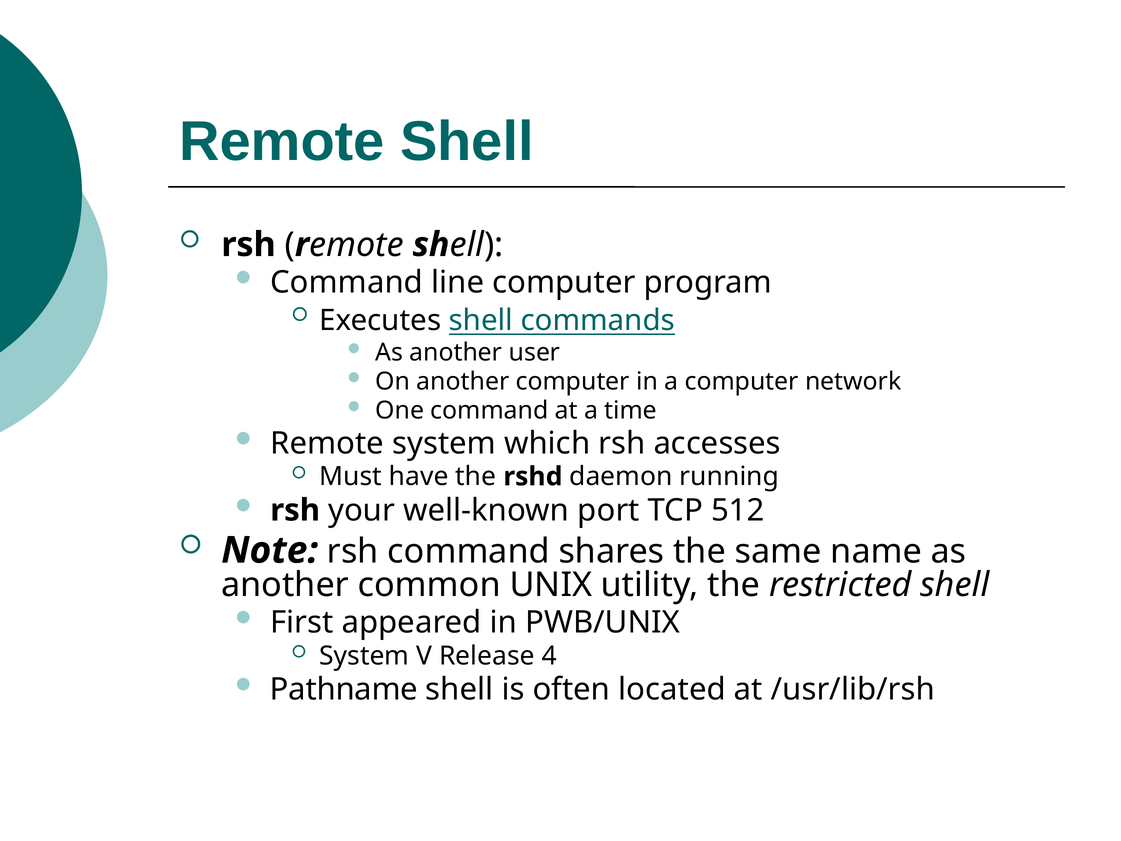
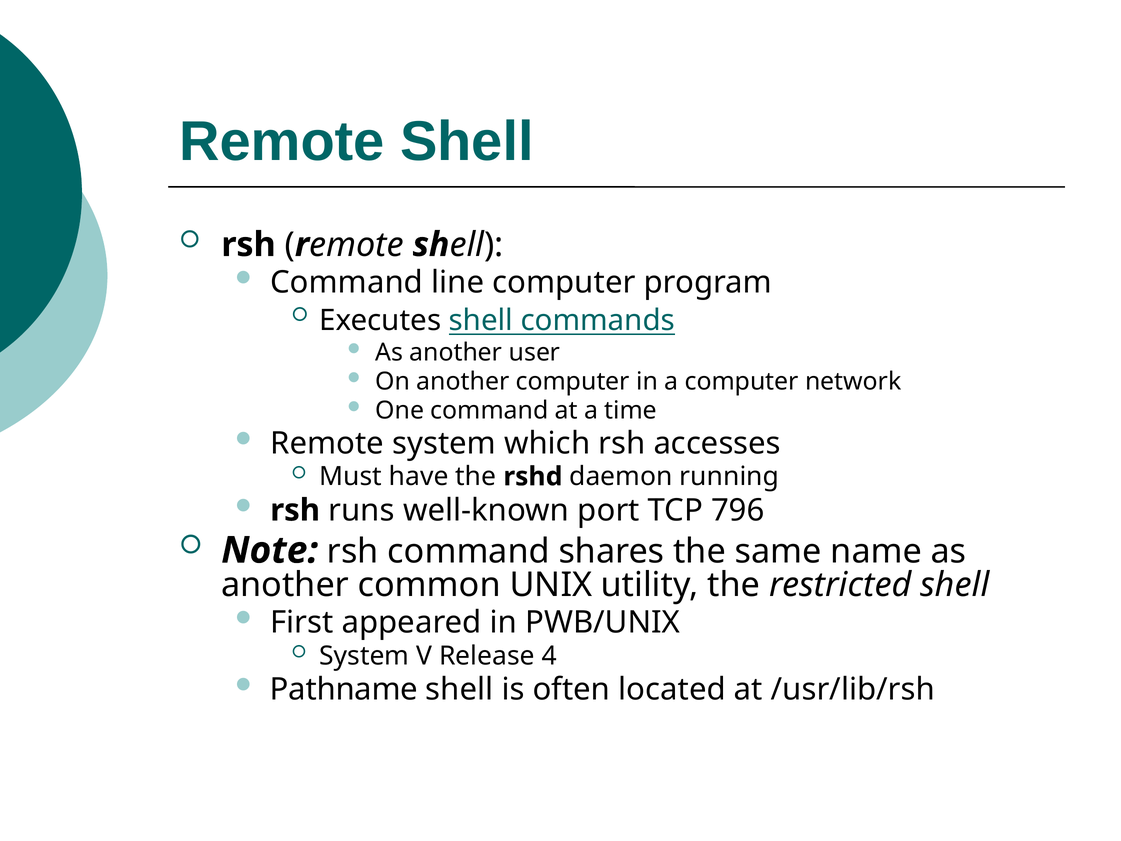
your: your -> runs
512: 512 -> 796
